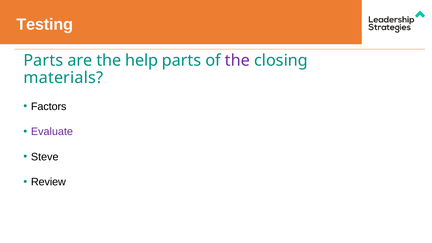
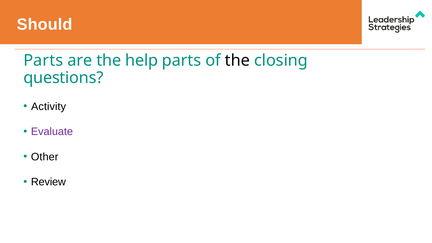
Testing: Testing -> Should
the at (237, 60) colour: purple -> black
materials: materials -> questions
Factors: Factors -> Activity
Steve: Steve -> Other
